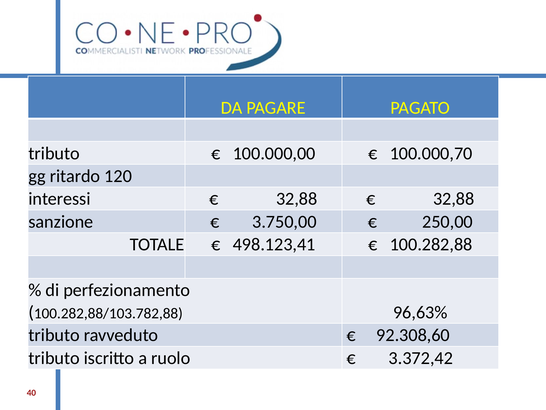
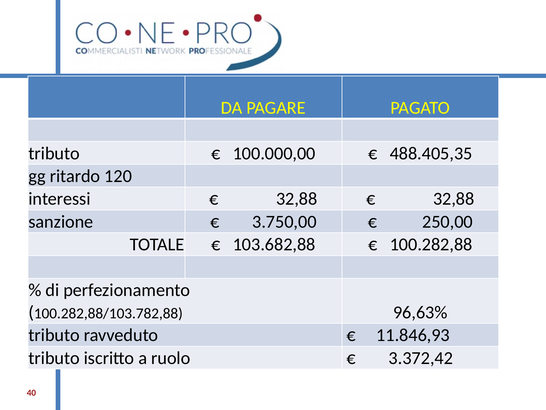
100.000,70: 100.000,70 -> 488.405,35
498.123,41: 498.123,41 -> 103.682,88
92.308,60: 92.308,60 -> 11.846,93
